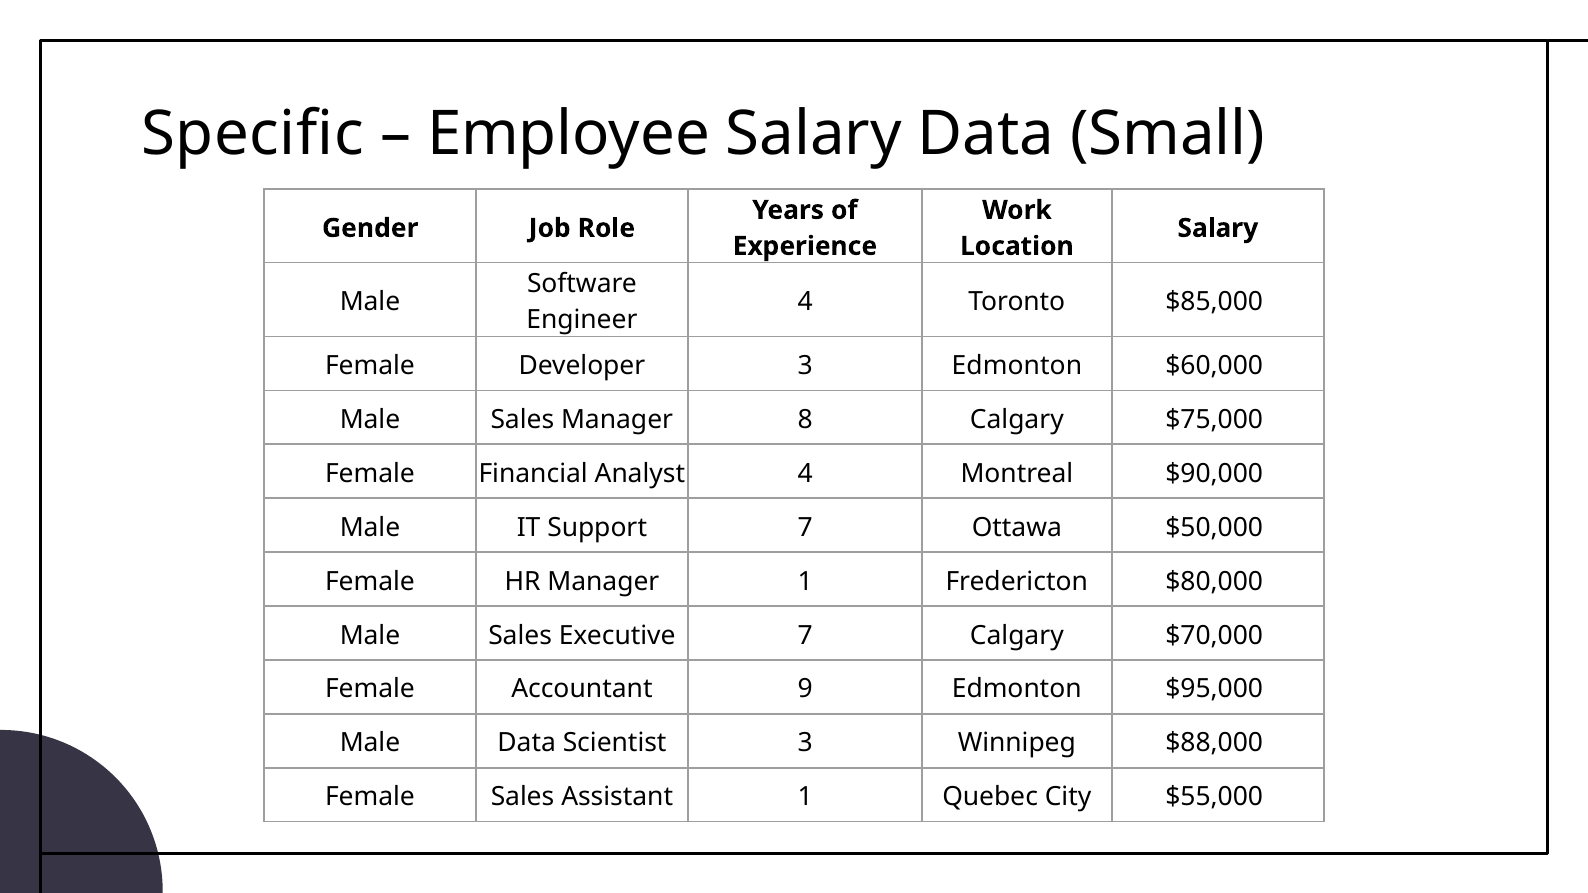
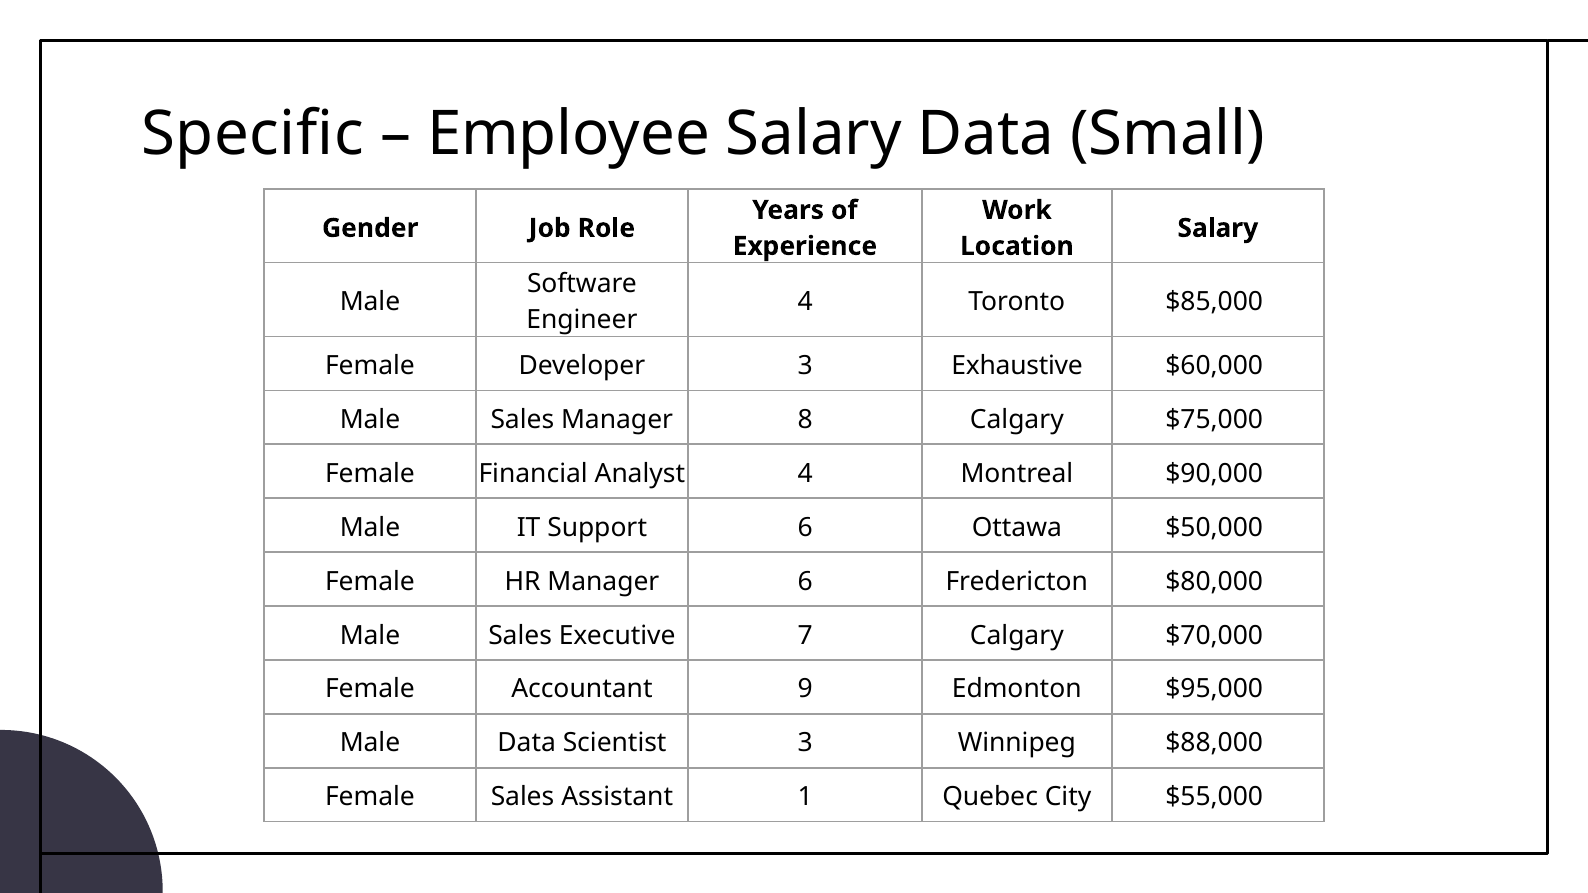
3 Edmonton: Edmonton -> Exhaustive
Support 7: 7 -> 6
Manager 1: 1 -> 6
